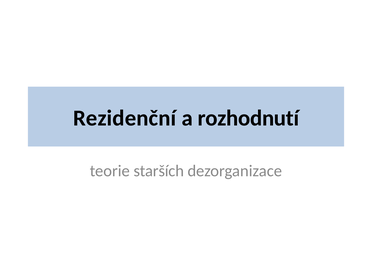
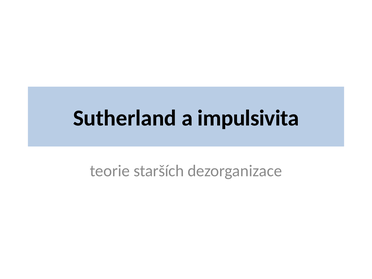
Rezidenční: Rezidenční -> Sutherland
rozhodnutí: rozhodnutí -> impulsivita
